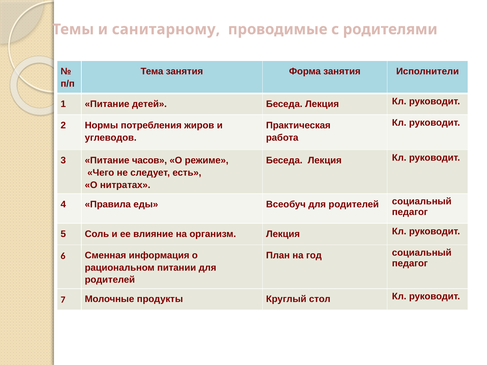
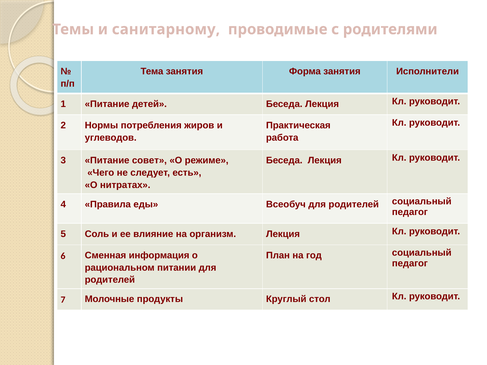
часов: часов -> совет
